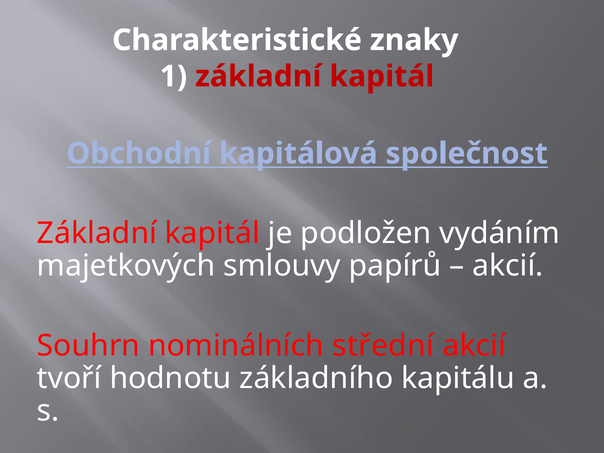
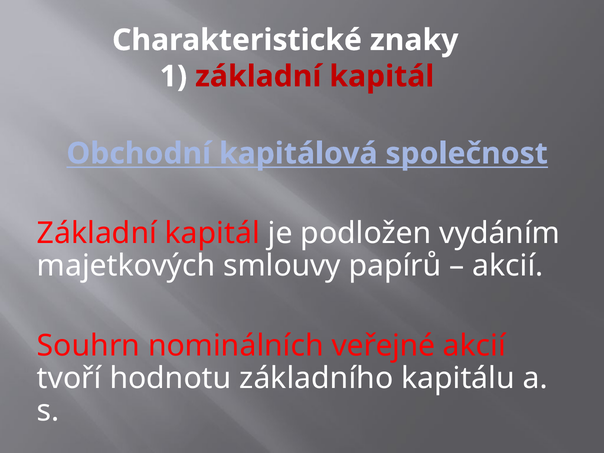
střední: střední -> veřejné
